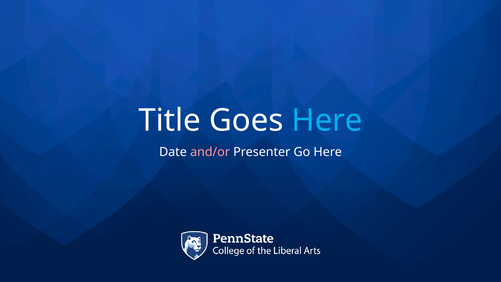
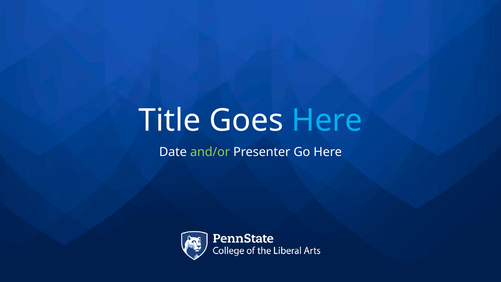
and/or colour: pink -> light green
